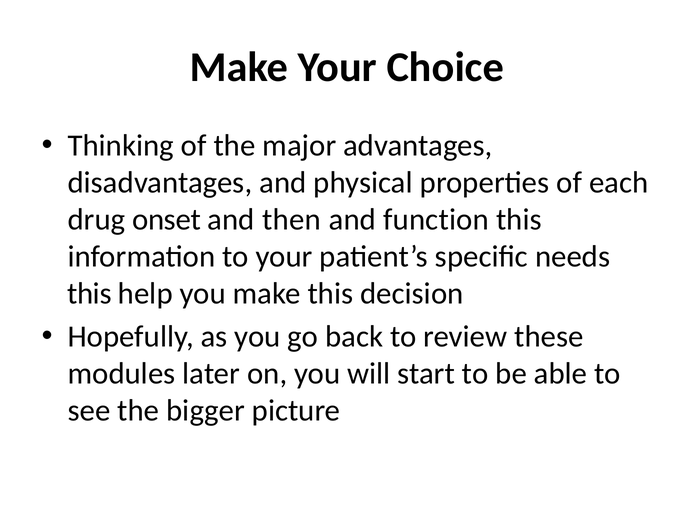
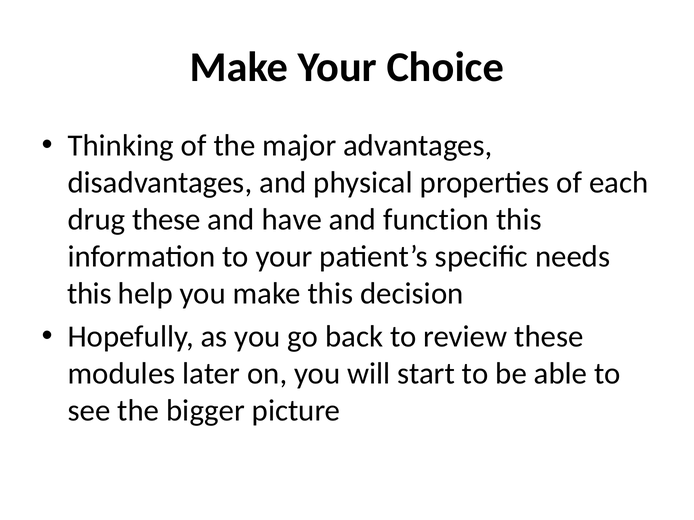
drug onset: onset -> these
then: then -> have
